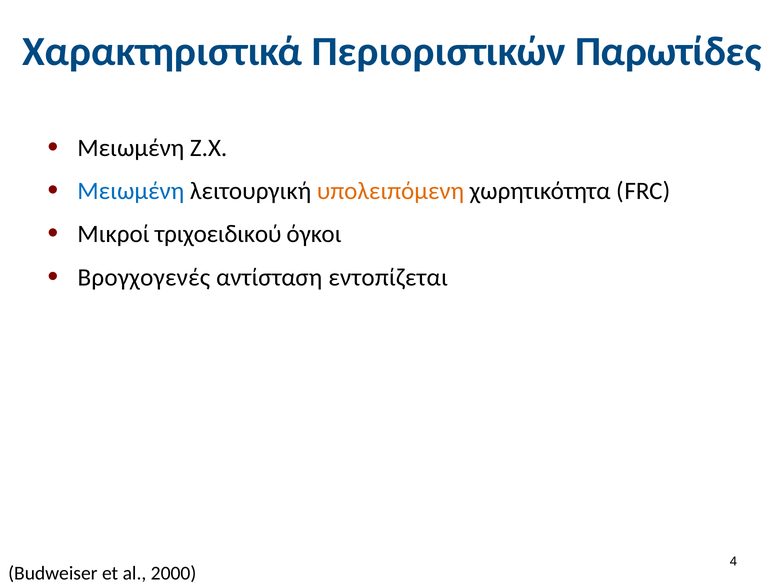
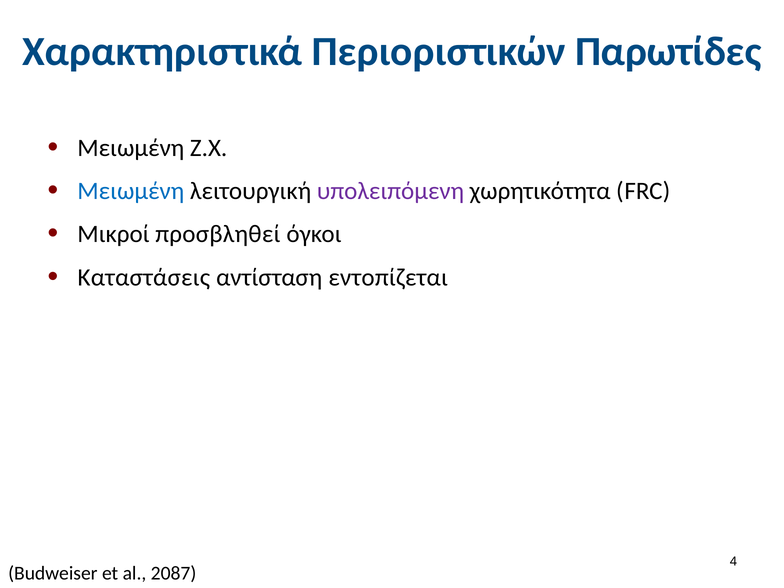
υπολειπόμενη colour: orange -> purple
τριχοειδικού: τριχοειδικού -> προσβληθεί
Βρογχογενές: Βρογχογενές -> Καταστάσεις
2000: 2000 -> 2087
